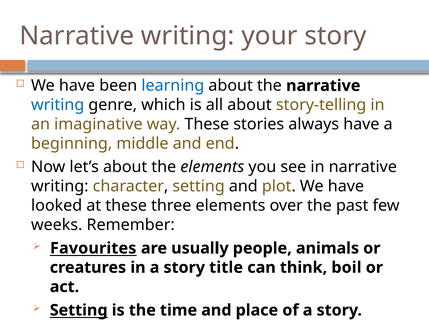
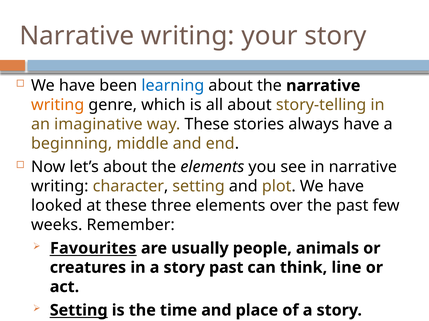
writing at (58, 105) colour: blue -> orange
story title: title -> past
boil: boil -> line
